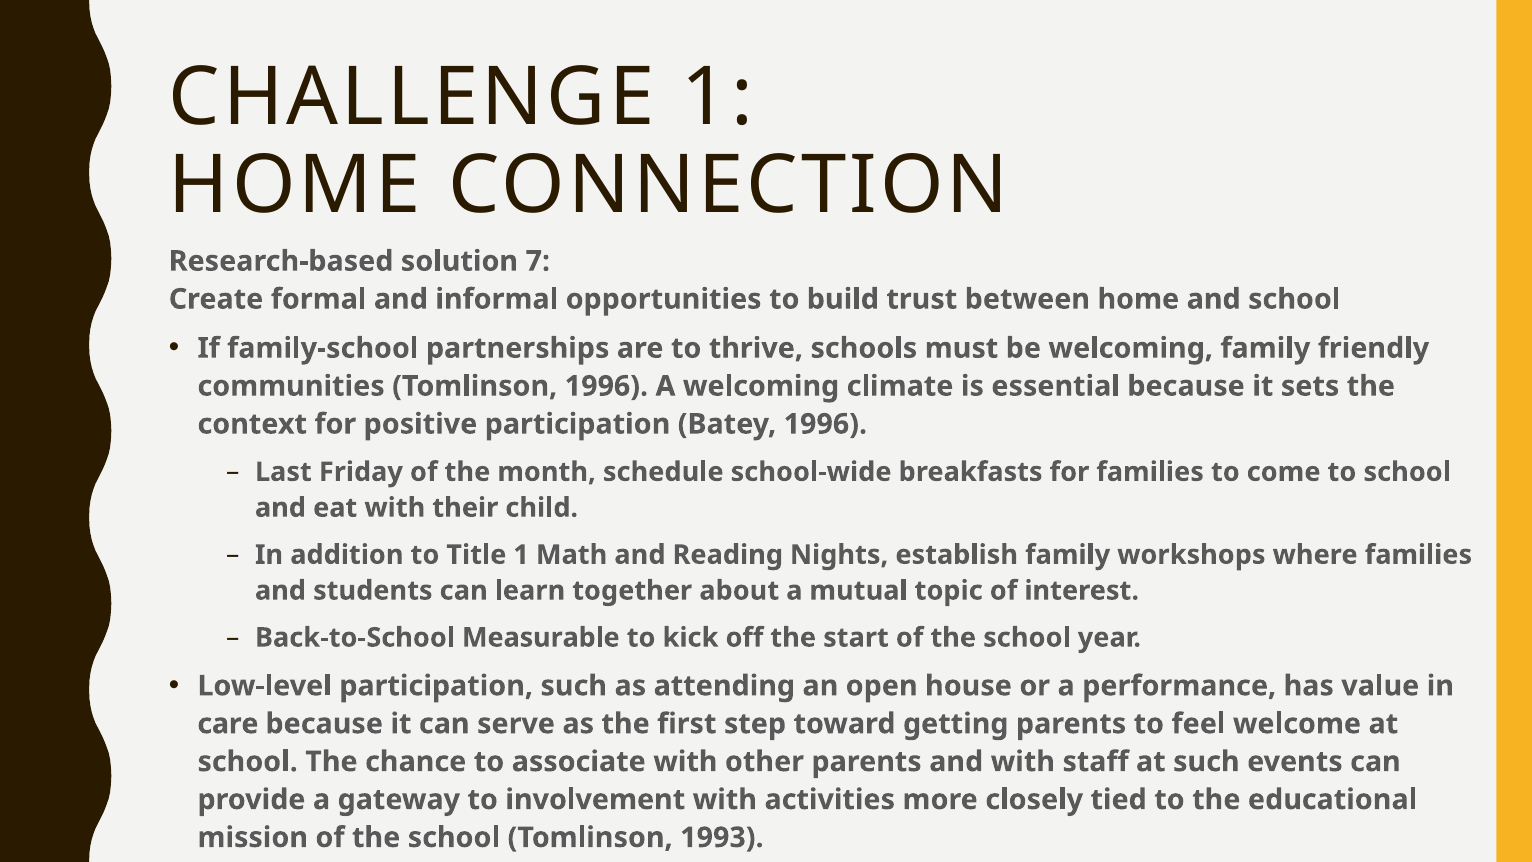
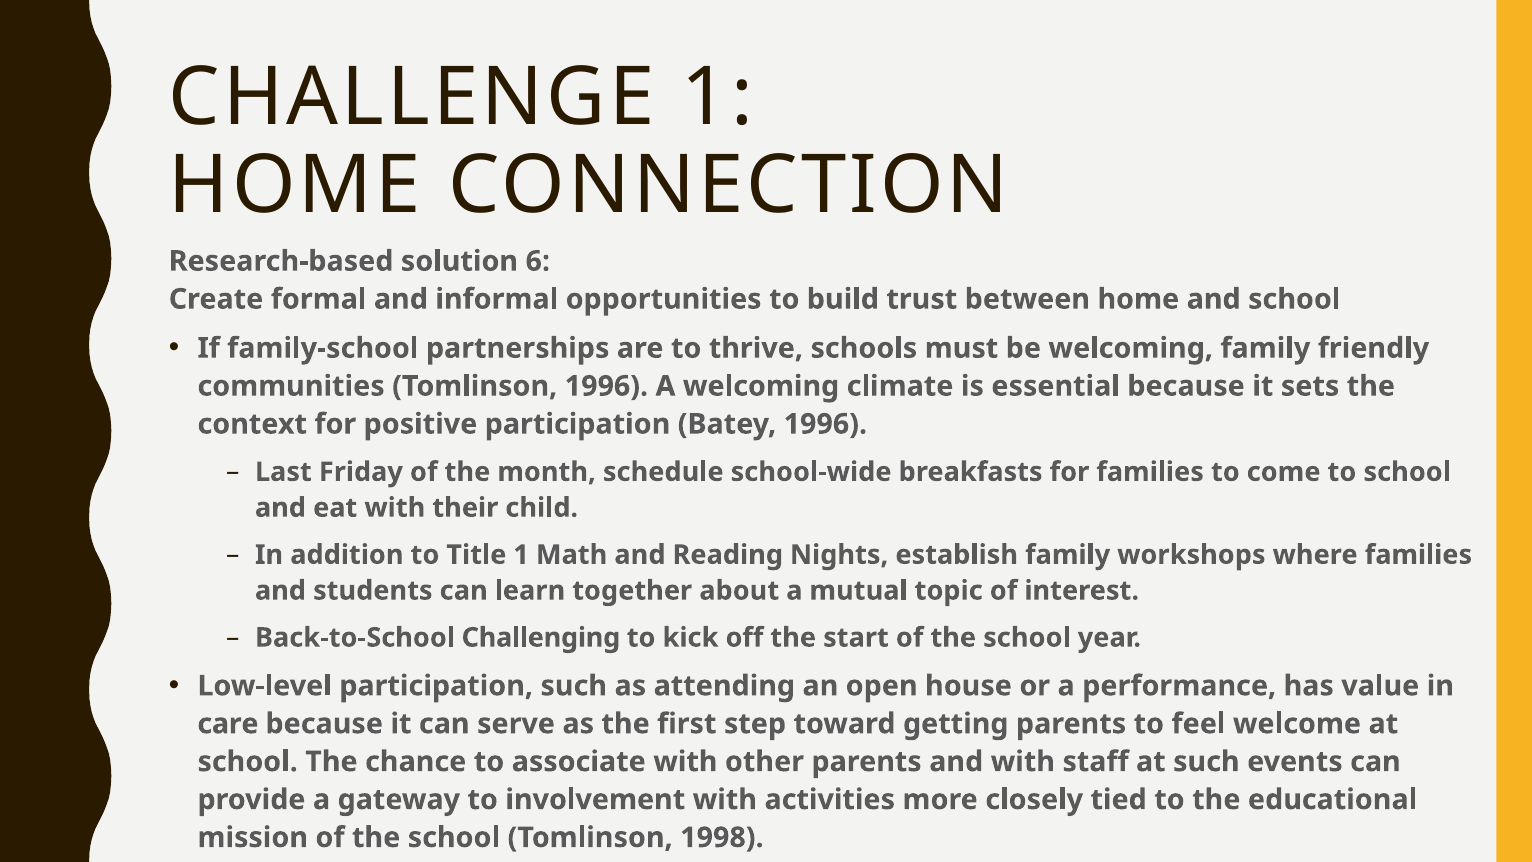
7: 7 -> 6
Measurable: Measurable -> Challenging
1993: 1993 -> 1998
